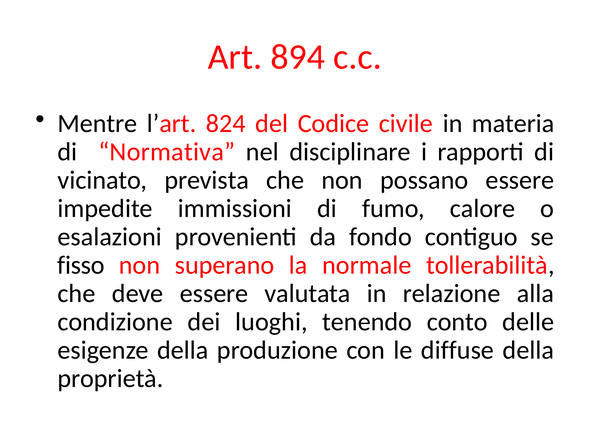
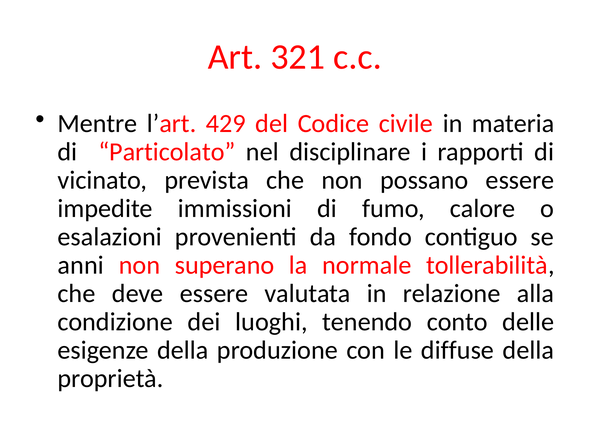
894: 894 -> 321
824: 824 -> 429
Normativa: Normativa -> Particolato
fisso: fisso -> anni
